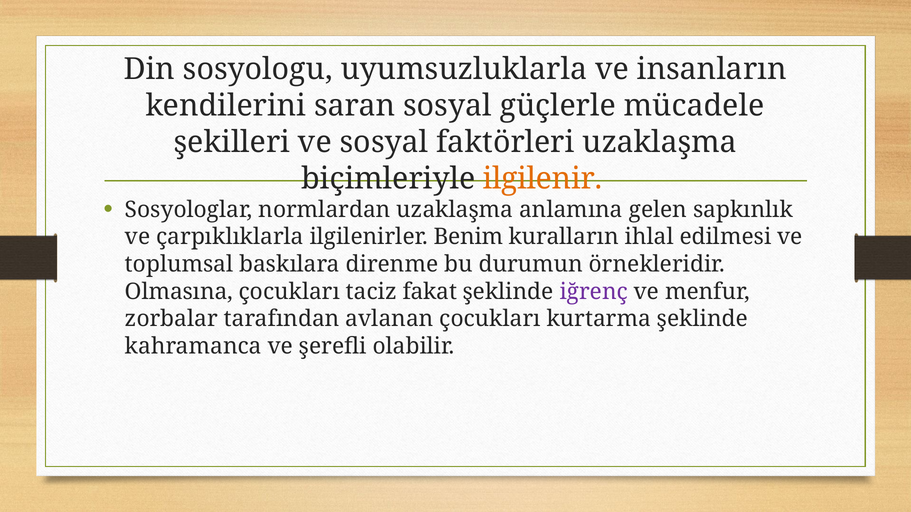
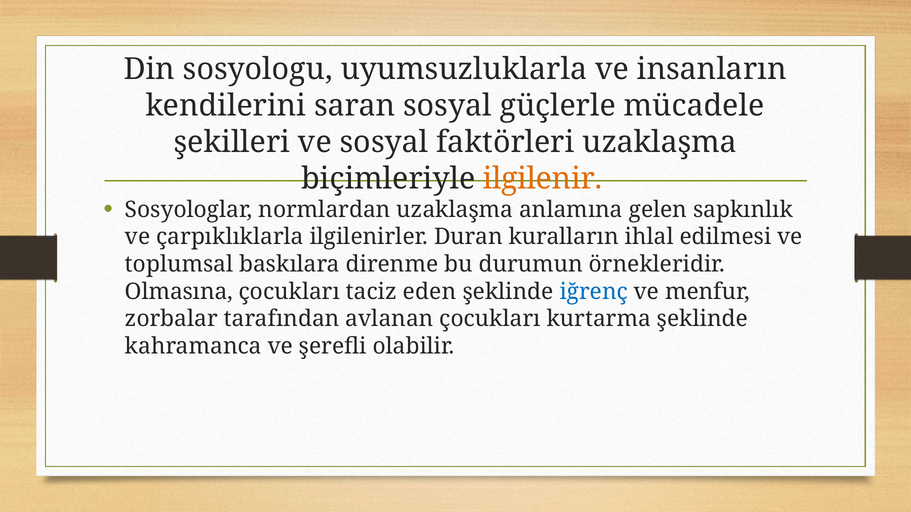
Benim: Benim -> Duran
fakat: fakat -> eden
iğrenç colour: purple -> blue
